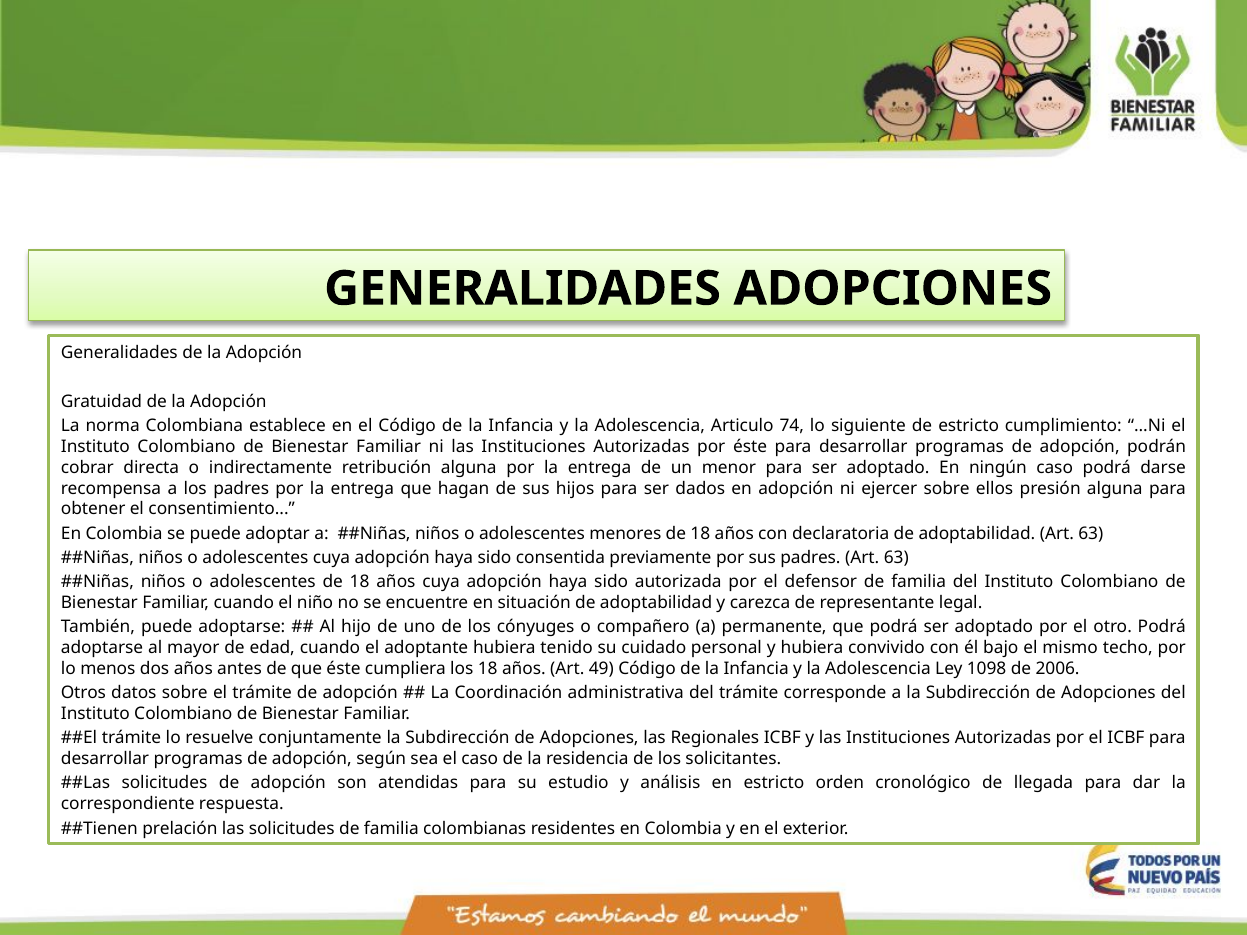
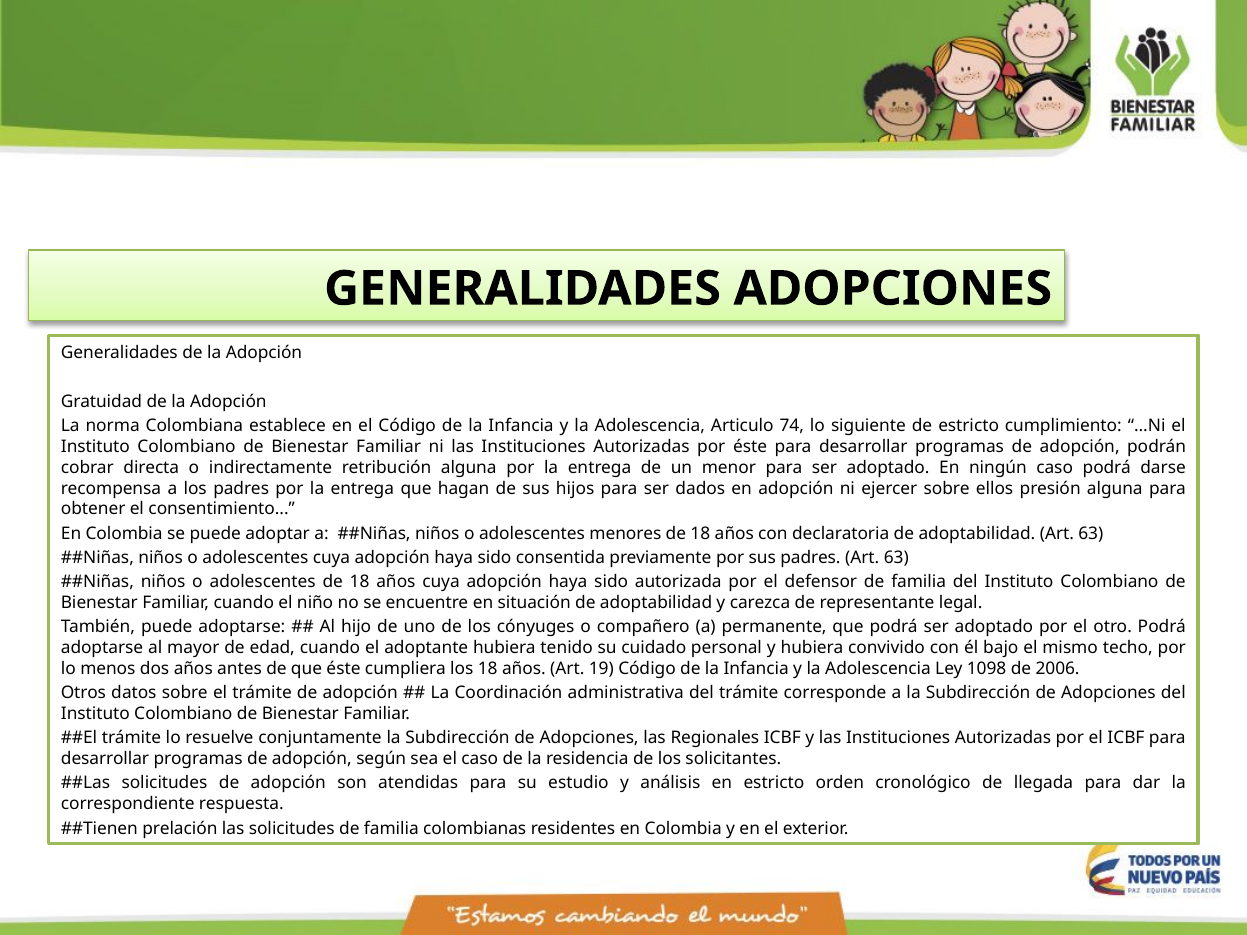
49: 49 -> 19
